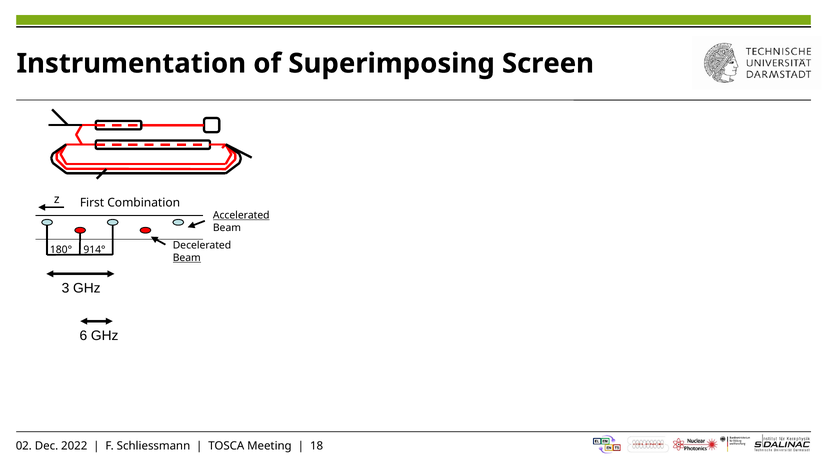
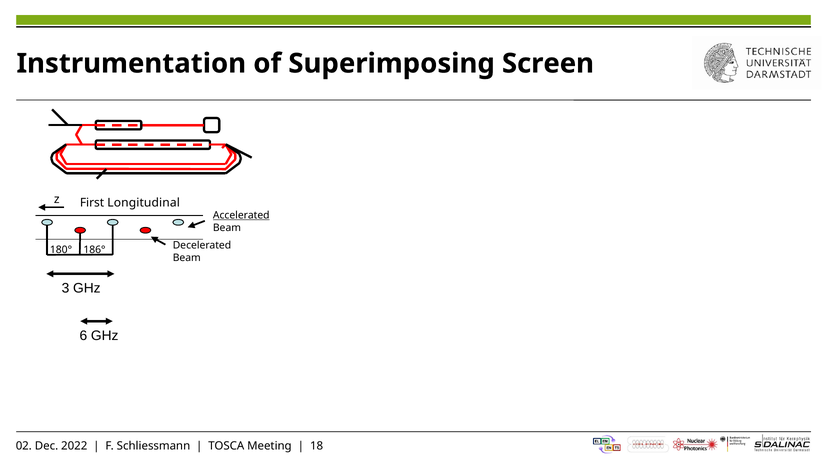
Combination: Combination -> Longitudinal
914°: 914° -> 186°
Beam at (187, 258) underline: present -> none
